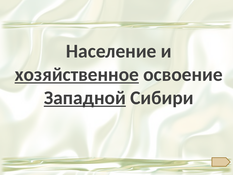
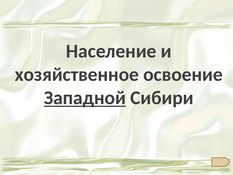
хозяйственное underline: present -> none
